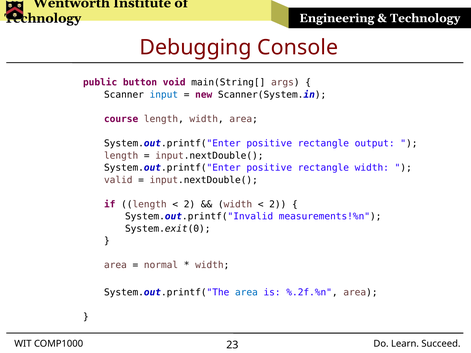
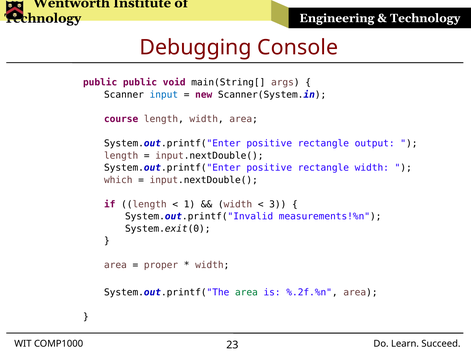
public button: button -> public
valid: valid -> which
2 at (189, 204): 2 -> 1
2 at (278, 204): 2 -> 3
normal: normal -> proper
area at (246, 293) colour: blue -> green
